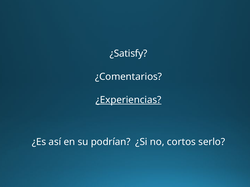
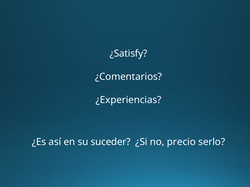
¿Experiencias underline: present -> none
podrían: podrían -> suceder
cortos: cortos -> precio
